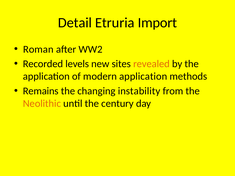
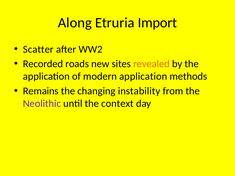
Detail: Detail -> Along
Roman: Roman -> Scatter
levels: levels -> roads
Neolithic colour: orange -> purple
century: century -> context
